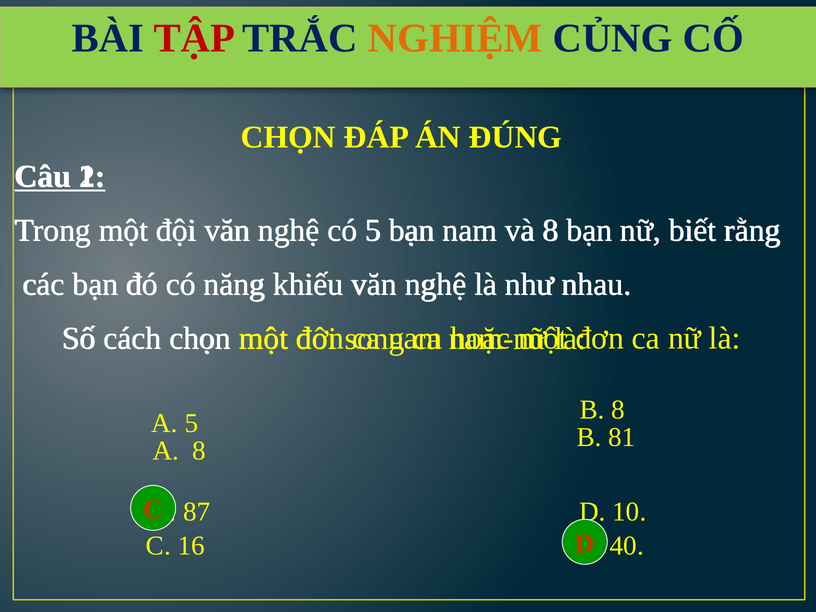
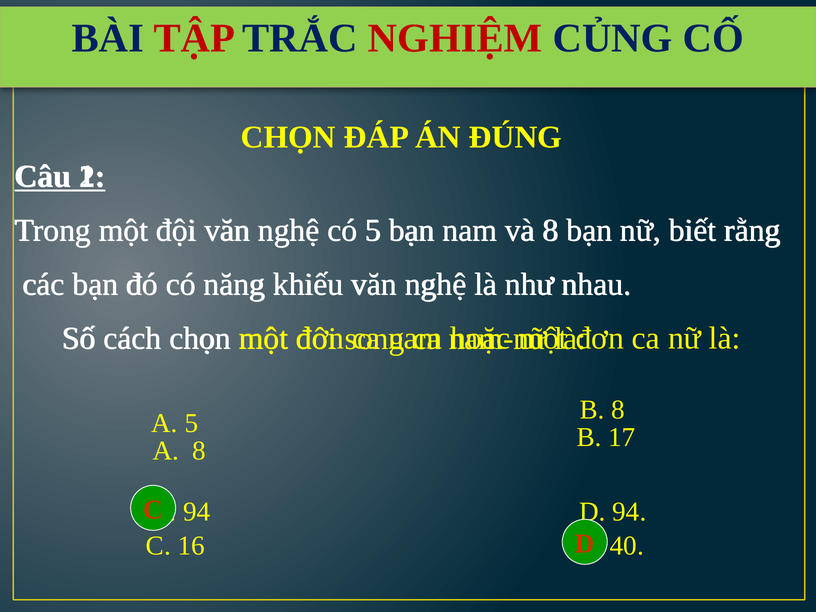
NGHIỆM colour: orange -> red
81: 81 -> 17
87 at (197, 512): 87 -> 94
10 at (629, 512): 10 -> 94
